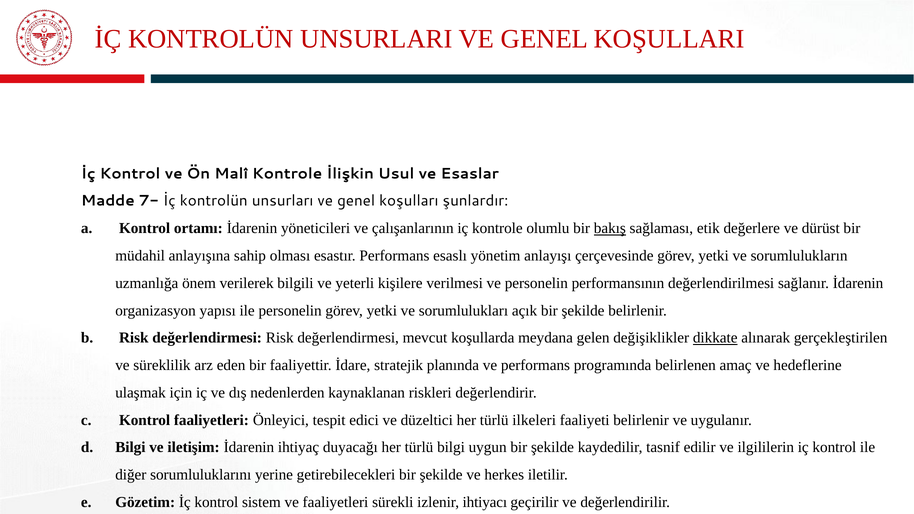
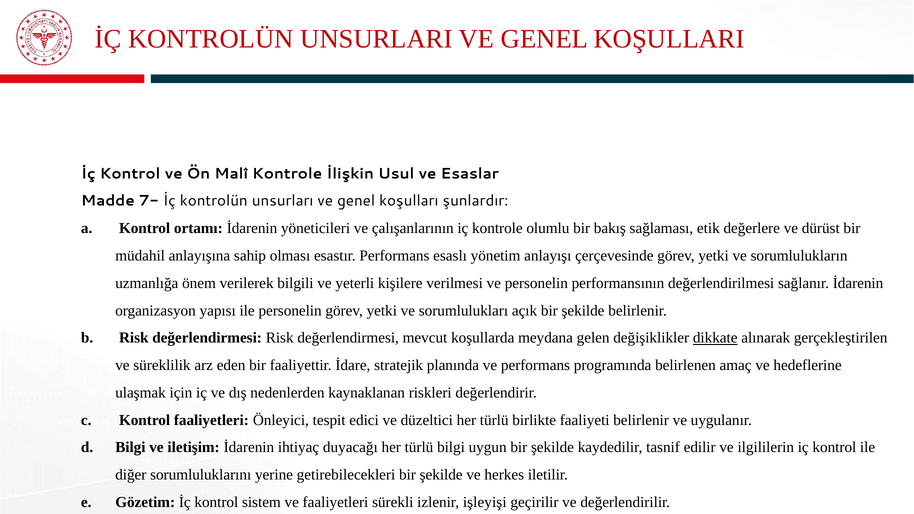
bakış underline: present -> none
ilkeleri: ilkeleri -> birlikte
ihtiyacı: ihtiyacı -> işleyişi
